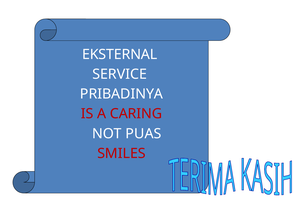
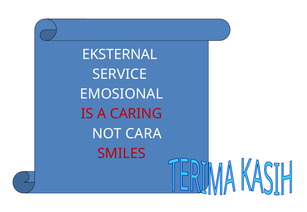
PRIBADINYA: PRIBADINYA -> EMOSIONAL
PUAS: PUAS -> CARA
